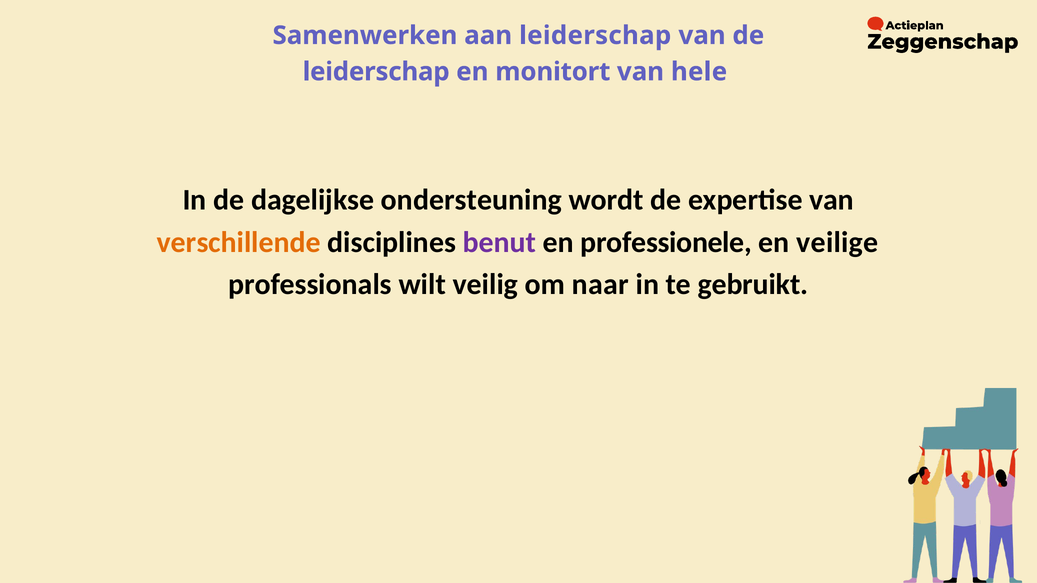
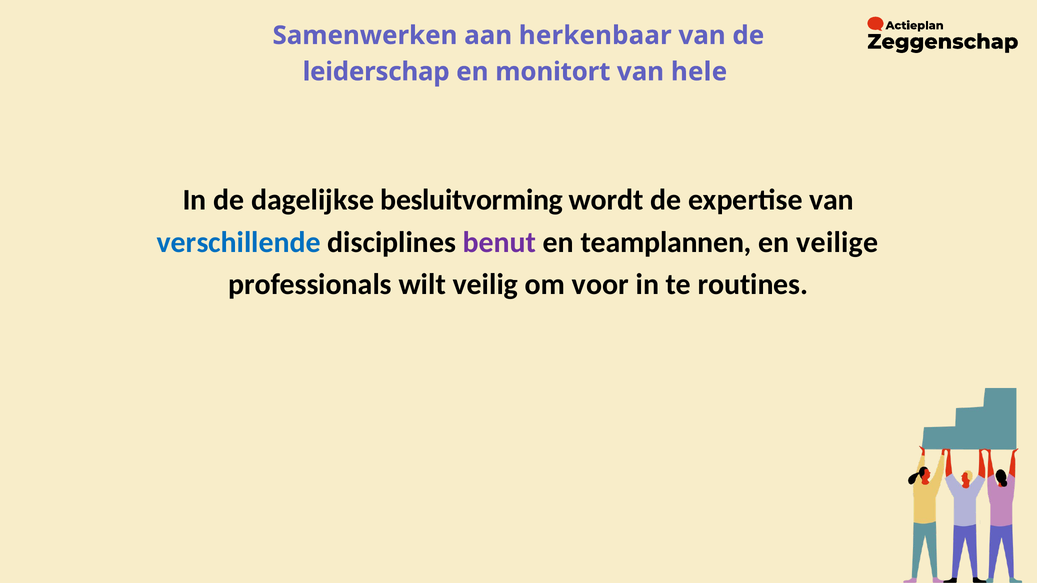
aan leiderschap: leiderschap -> herkenbaar
ondersteuning: ondersteuning -> besluitvorming
verschillende colour: orange -> blue
professionele: professionele -> teamplannen
naar: naar -> voor
gebruikt: gebruikt -> routines
